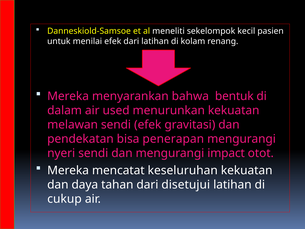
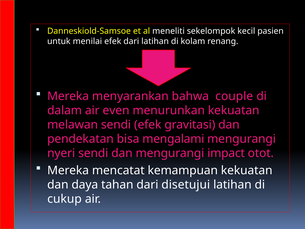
bentuk: bentuk -> couple
used: used -> even
penerapan: penerapan -> mengalami
keseluruhan: keseluruhan -> kemampuan
